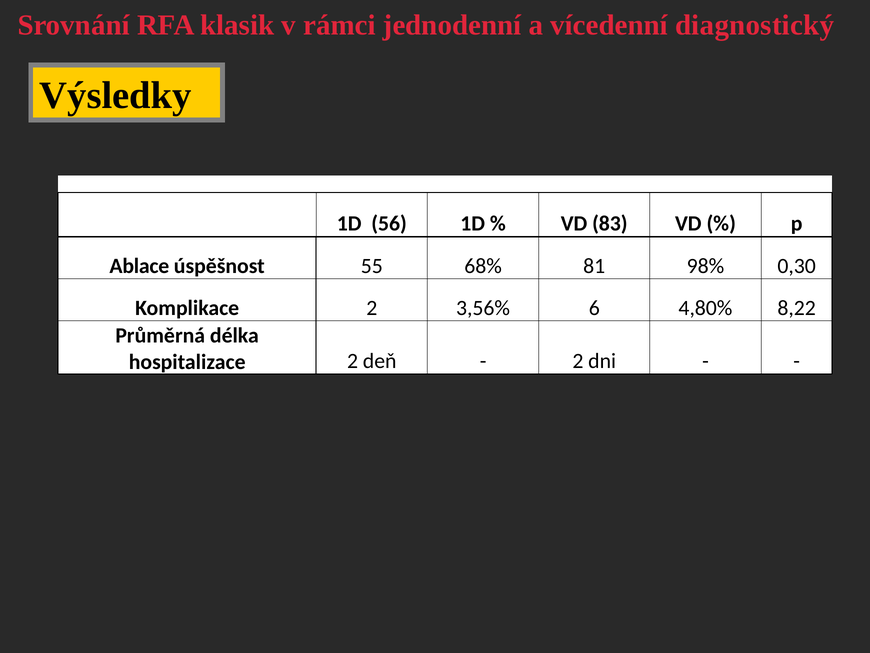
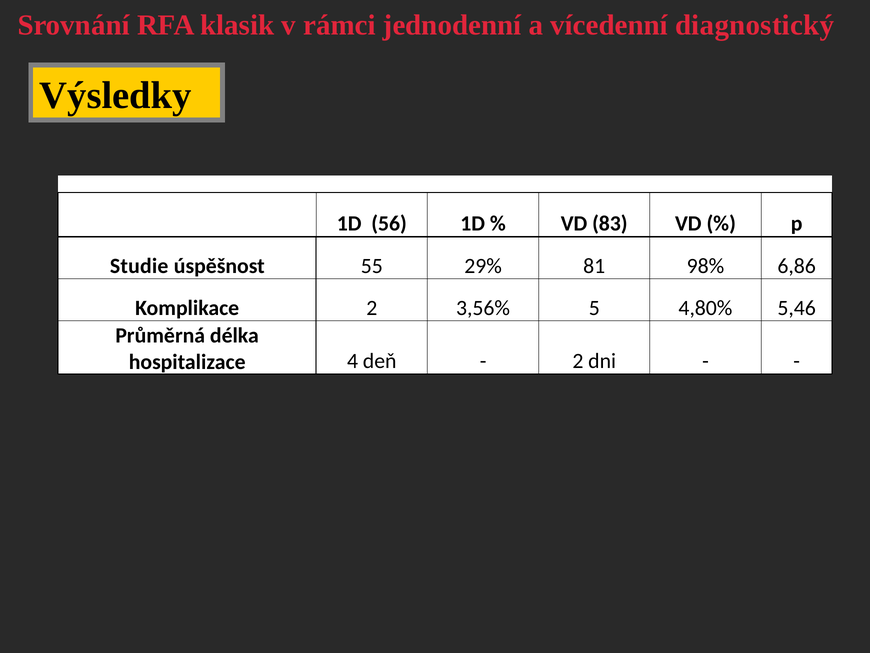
Ablace: Ablace -> Studie
68%: 68% -> 29%
0,30: 0,30 -> 6,86
6: 6 -> 5
8,22: 8,22 -> 5,46
hospitalizace 2: 2 -> 4
